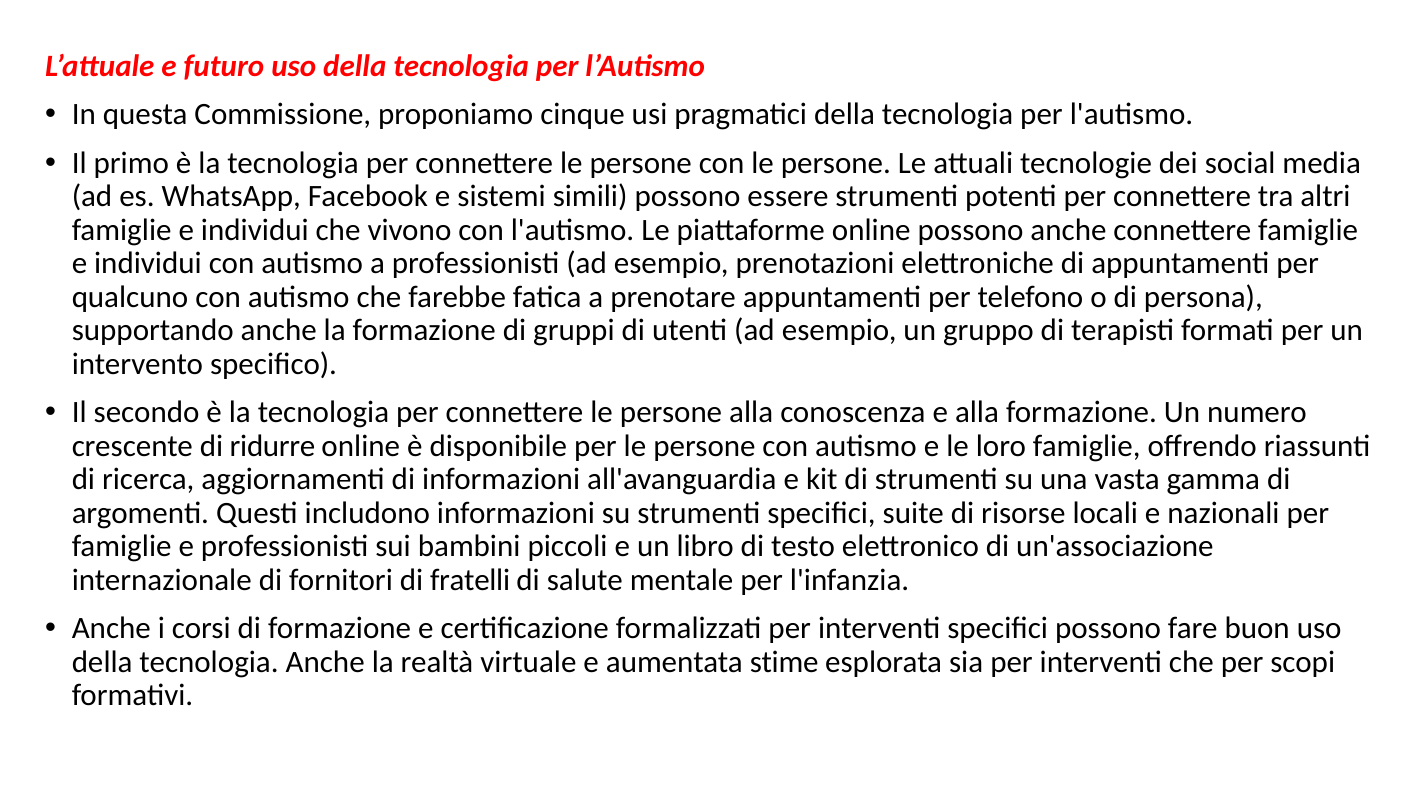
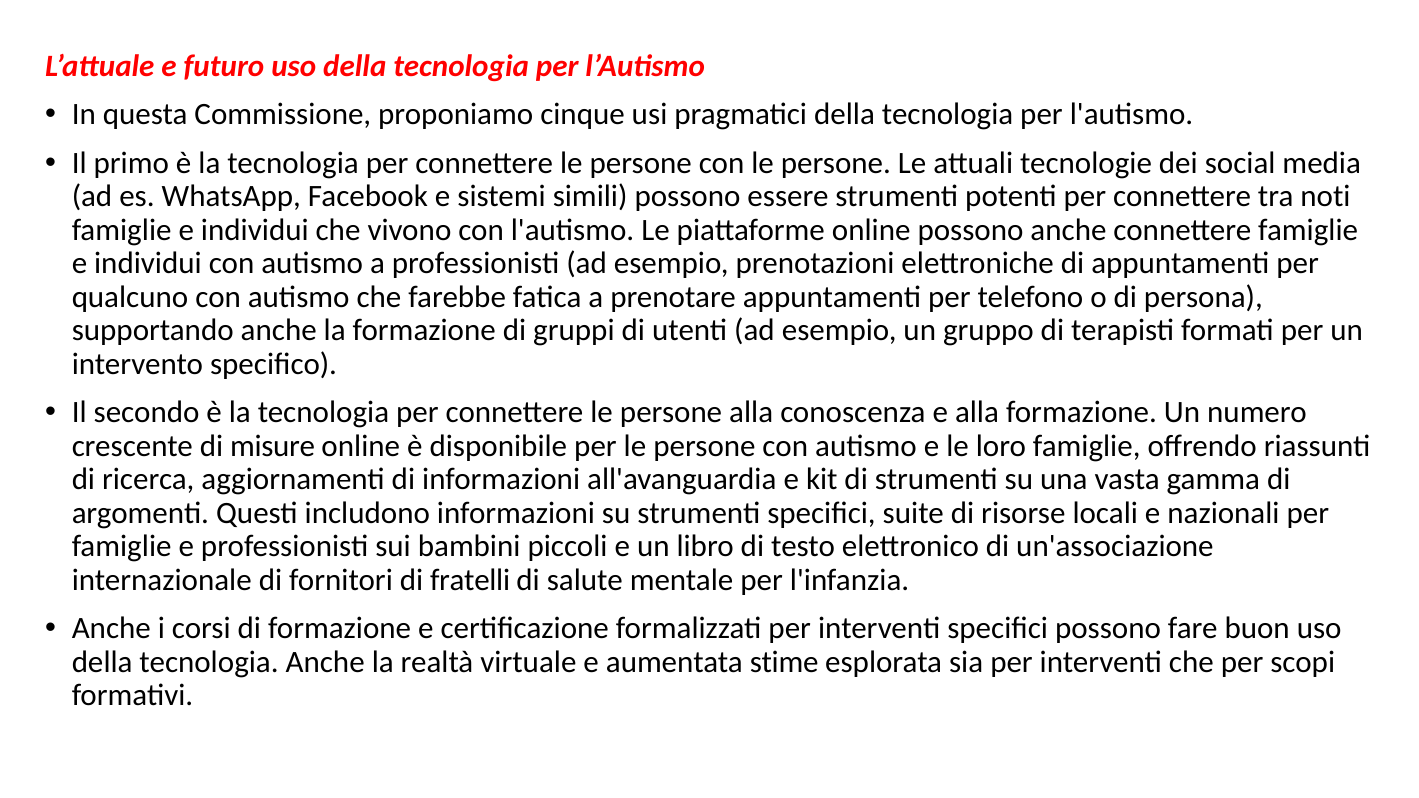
altri: altri -> noti
ridurre: ridurre -> misure
